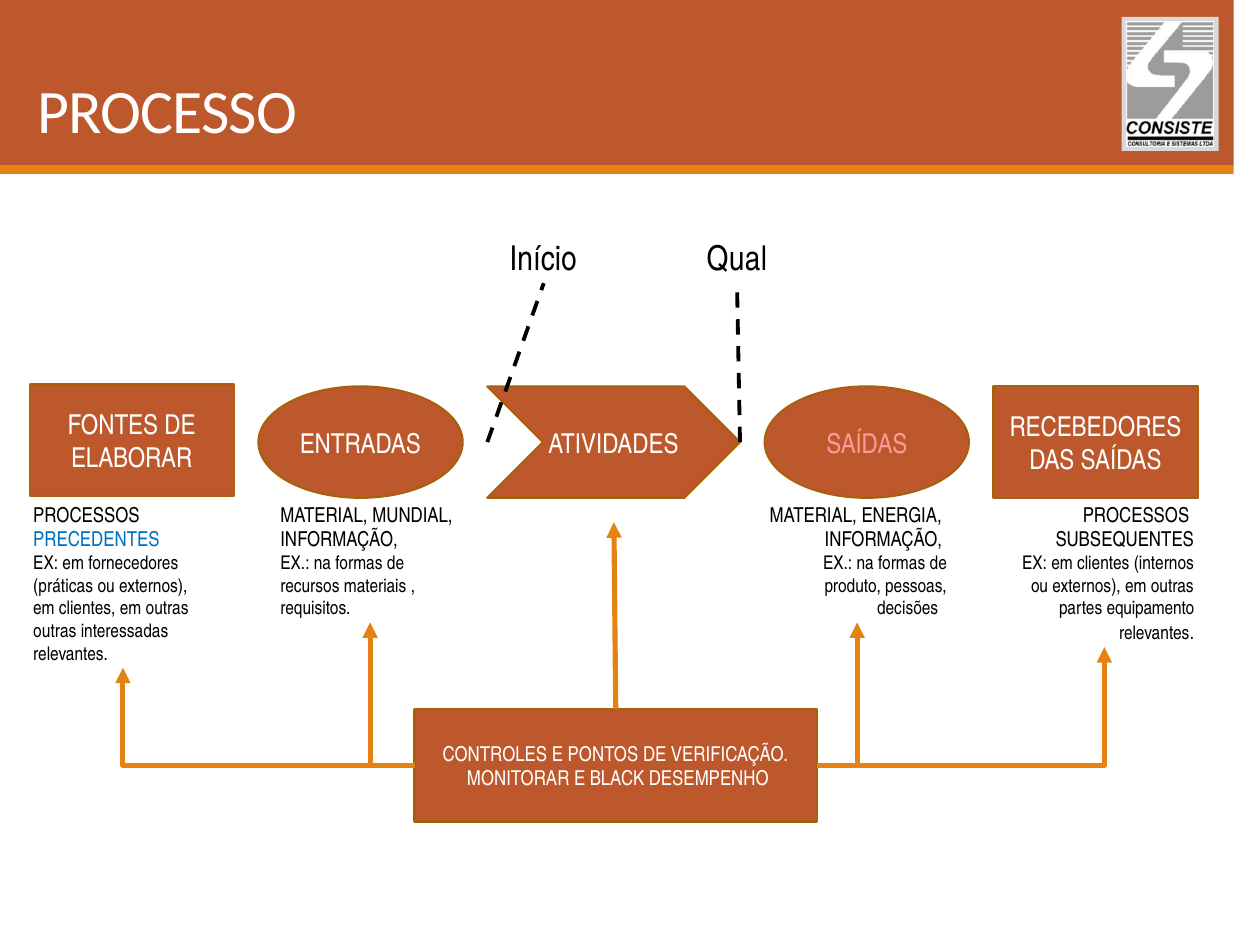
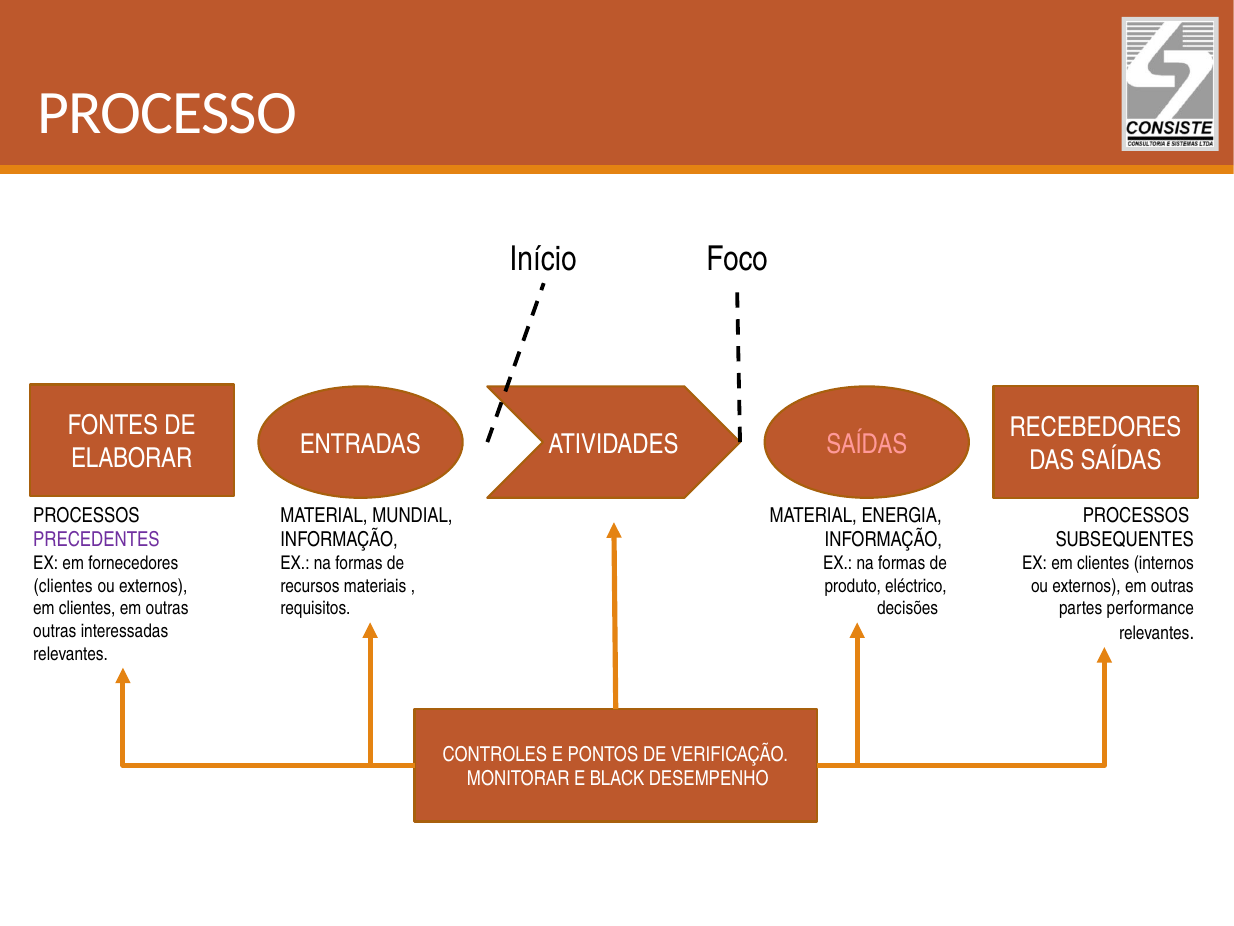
Qual: Qual -> Foco
PRECEDENTES colour: blue -> purple
práticas at (63, 586): práticas -> clientes
pessoas: pessoas -> eléctrico
equipamento: equipamento -> performance
